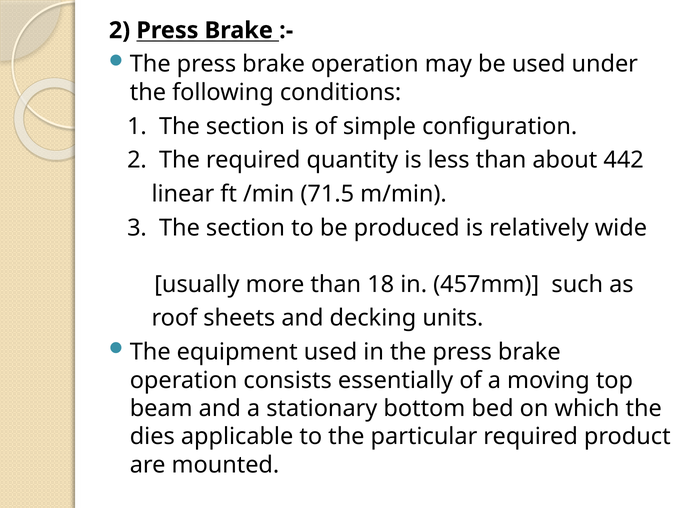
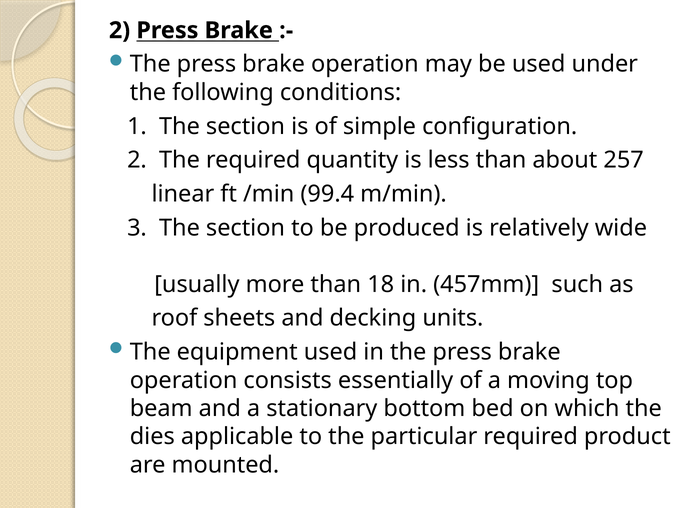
442: 442 -> 257
71.5: 71.5 -> 99.4
